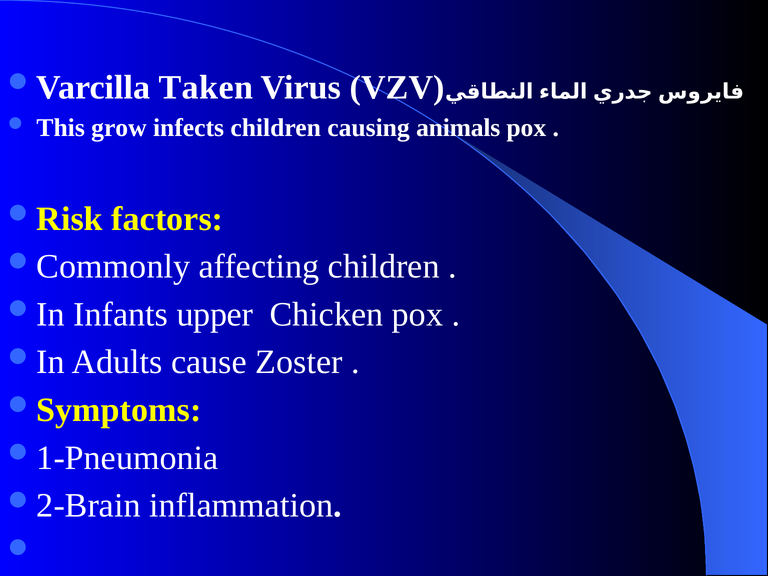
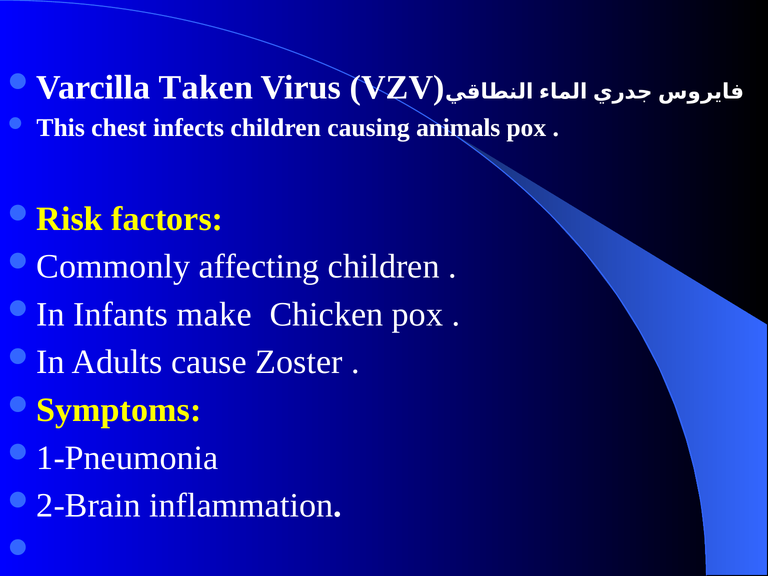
grow: grow -> chest
upper: upper -> make
